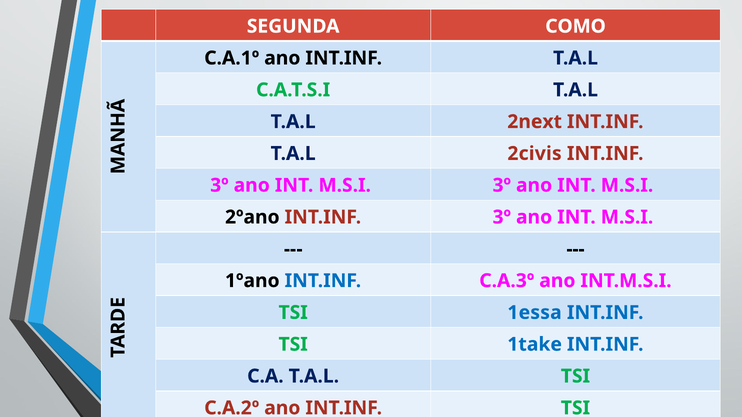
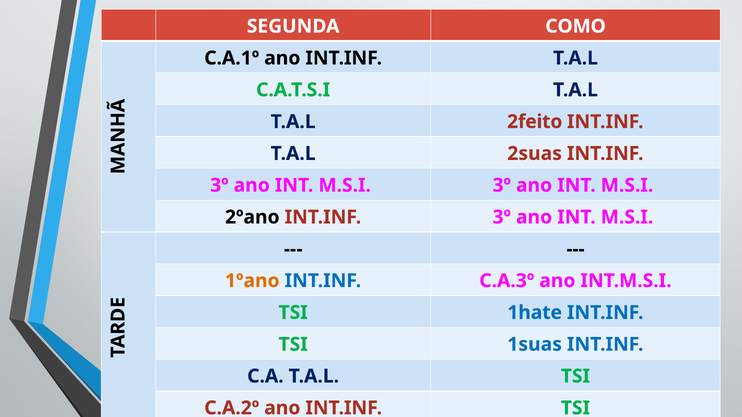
2next: 2next -> 2feito
2civis: 2civis -> 2suas
1ºano colour: black -> orange
1essa: 1essa -> 1hate
1take: 1take -> 1suas
